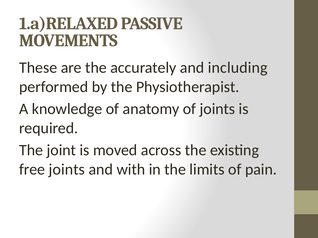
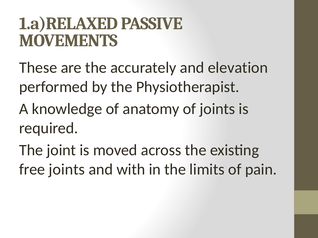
including: including -> elevation
